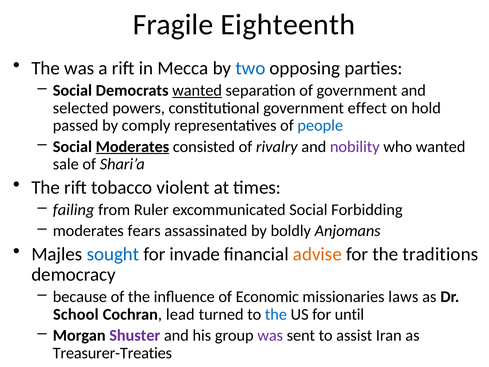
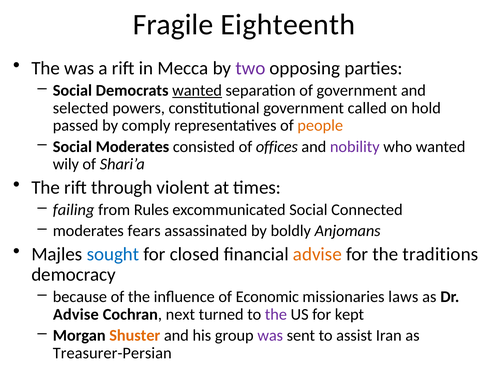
two colour: blue -> purple
effect: effect -> called
people colour: blue -> orange
Moderates at (132, 147) underline: present -> none
rivalry: rivalry -> offices
sale: sale -> wily
tobacco: tobacco -> through
Ruler: Ruler -> Rules
Forbidding: Forbidding -> Connected
invade: invade -> closed
School at (76, 314): School -> Advise
lead: lead -> next
the at (276, 314) colour: blue -> purple
until: until -> kept
Shuster colour: purple -> orange
Treasurer-Treaties: Treasurer-Treaties -> Treasurer-Persian
